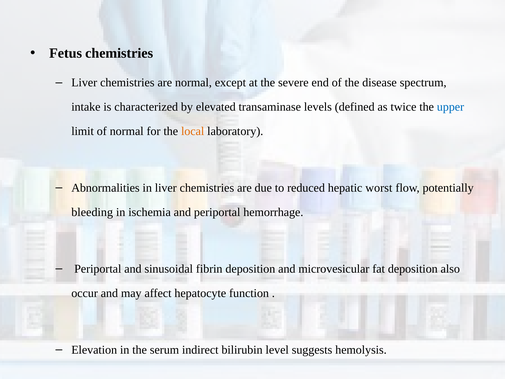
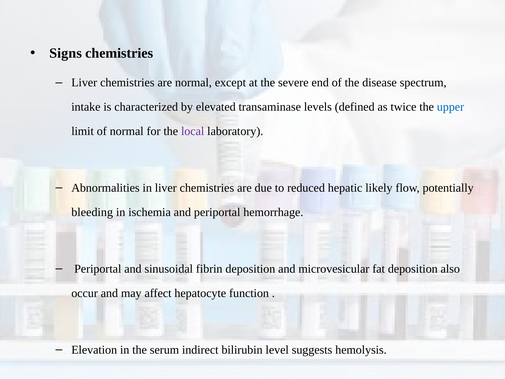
Fetus: Fetus -> Signs
local colour: orange -> purple
worst: worst -> likely
